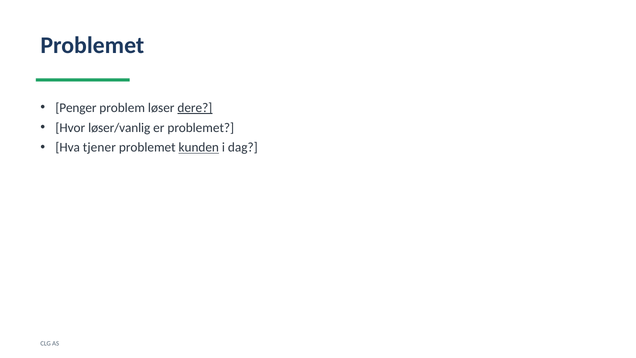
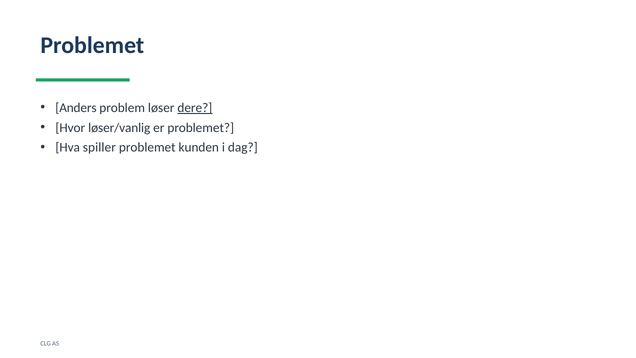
Penger: Penger -> Anders
tjener: tjener -> spiller
kunden underline: present -> none
